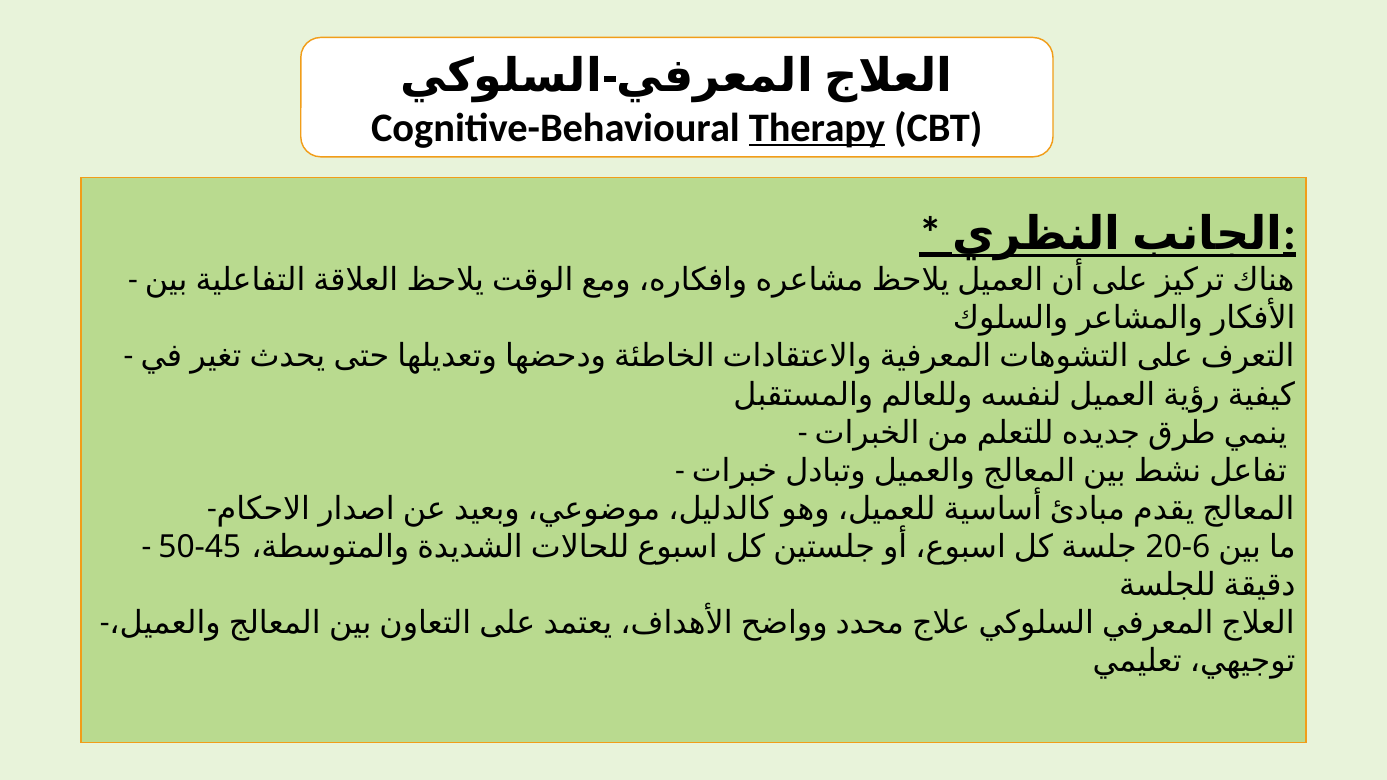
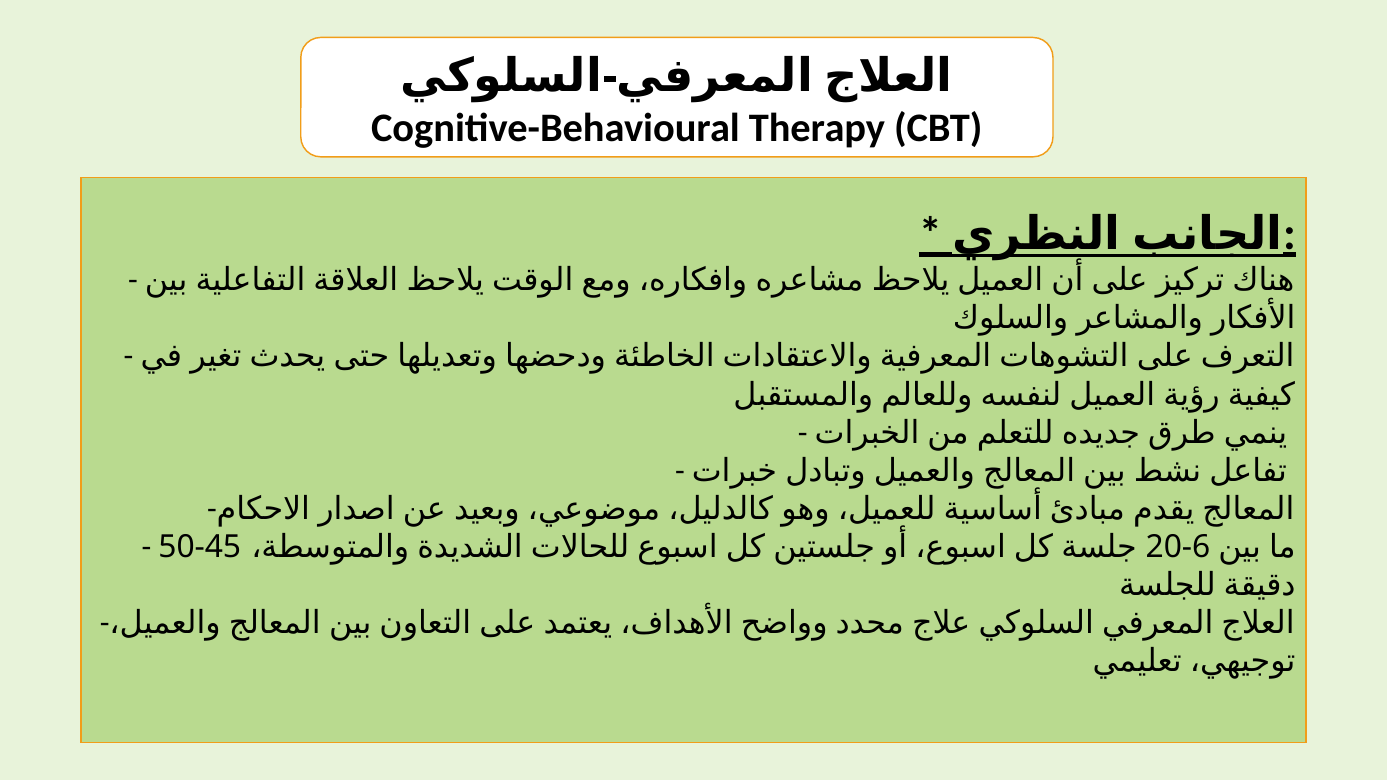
Therapy underline: present -> none
